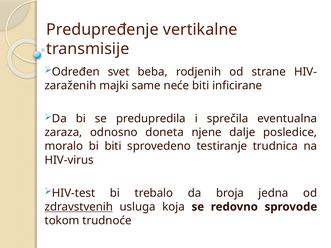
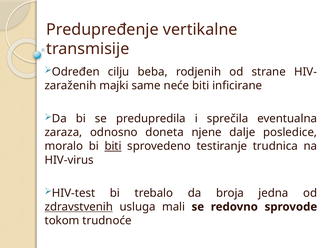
svet: svet -> cilju
biti at (113, 146) underline: none -> present
koja: koja -> mali
